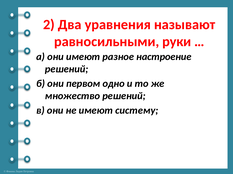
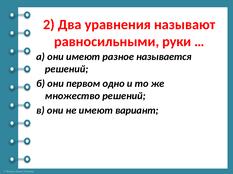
настроение: настроение -> называется
систему: систему -> вариант
